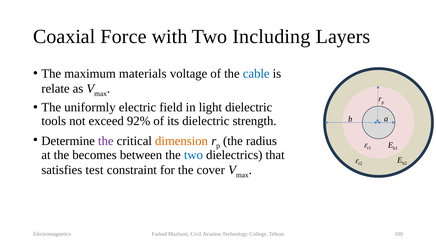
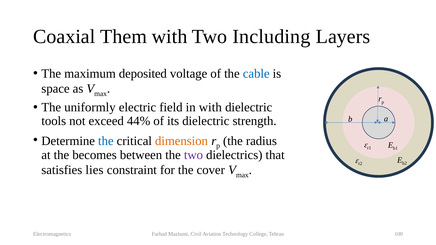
Force: Force -> Them
materials: materials -> deposited
relate: relate -> space
in light: light -> with
92%: 92% -> 44%
the at (106, 141) colour: purple -> blue
two at (193, 155) colour: blue -> purple
test: test -> lies
